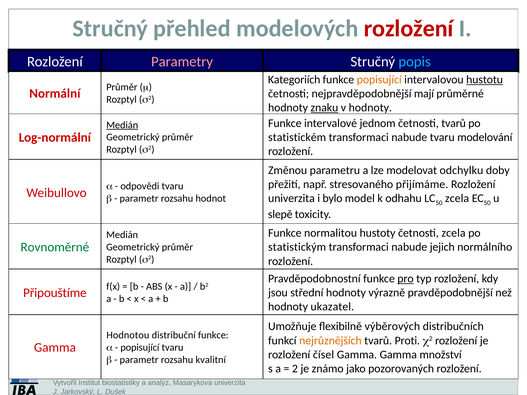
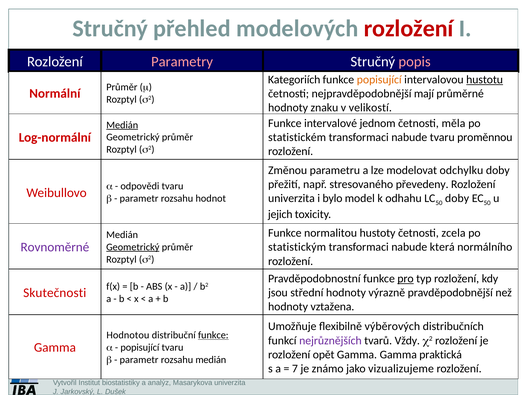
popis colour: light blue -> pink
znaku underline: present -> none
v hodnoty: hodnoty -> velikostí
četnosti tvarů: tvarů -> měla
modelování: modelování -> proměnnou
přijímáme: přijímáme -> převedeny
zcela at (457, 198): zcela -> doby
slepě: slepě -> jejich
Rovnoměrné colour: green -> purple
jejich: jejich -> která
Geometrický at (133, 247) underline: none -> present
Připouštíme: Připouštíme -> Skutečnosti
ukazatel: ukazatel -> vztažena
funkce at (213, 335) underline: none -> present
nejrůznějších colour: orange -> purple
Proti: Proti -> Vždy
čísel: čísel -> opět
množství: množství -> praktická
rozsahu kvalitní: kvalitní -> medián
2: 2 -> 7
pozorovaných: pozorovaných -> vizualizujeme
